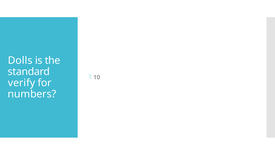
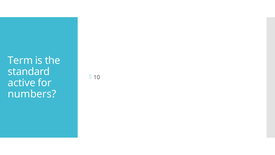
Dolls: Dolls -> Term
verify: verify -> active
